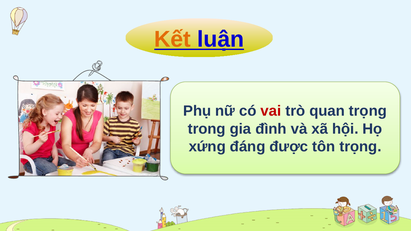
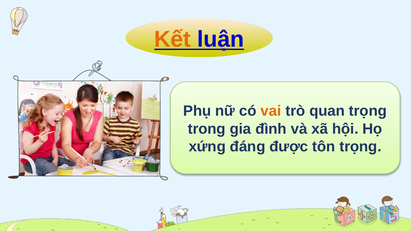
vai colour: red -> orange
